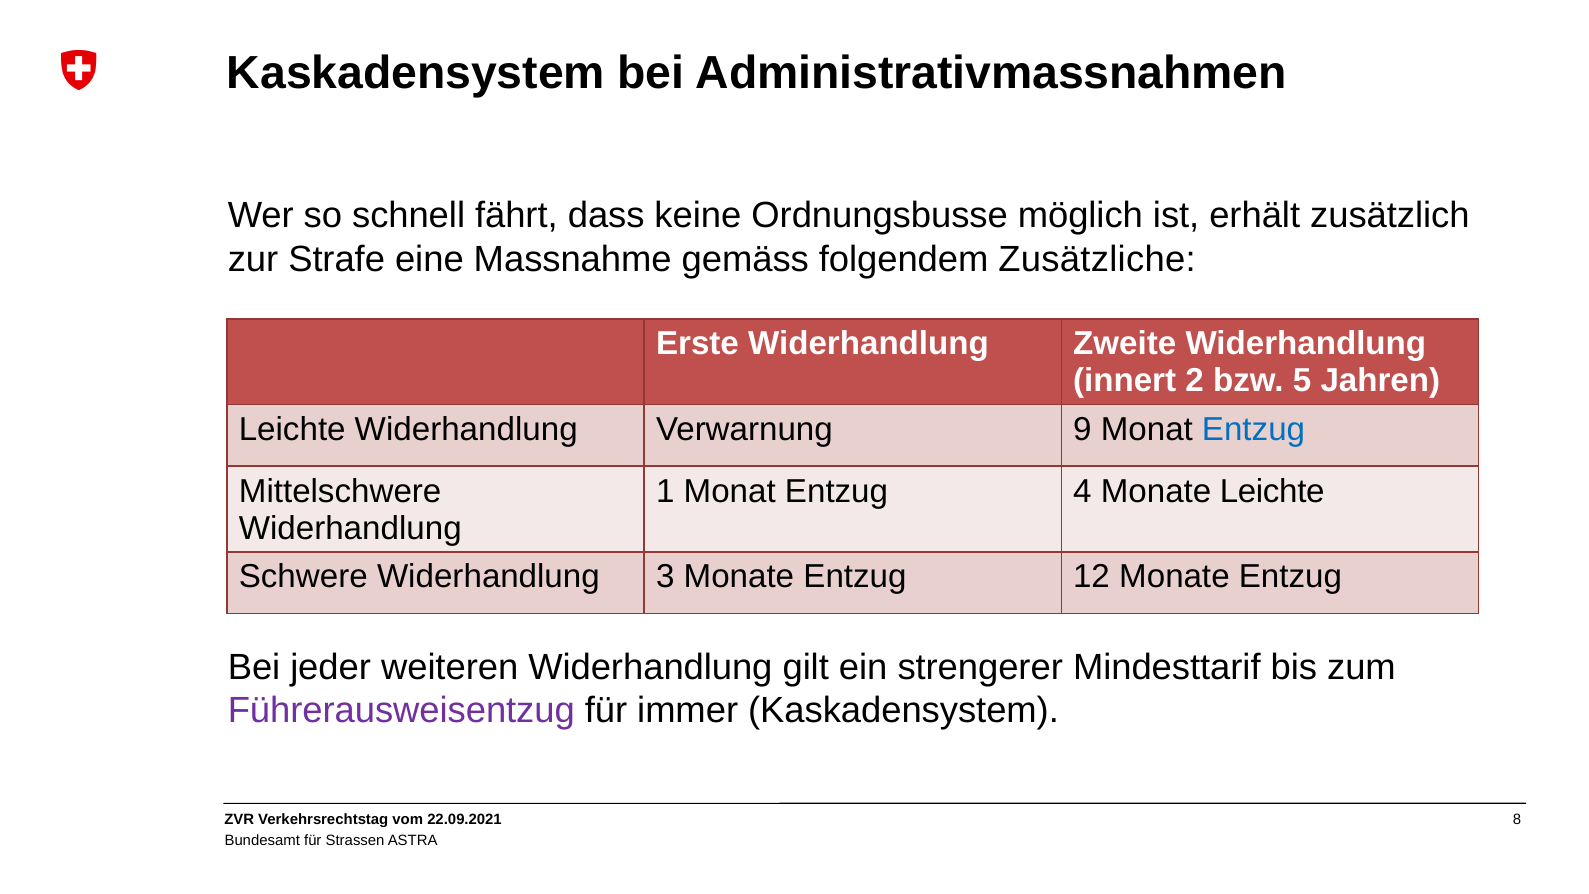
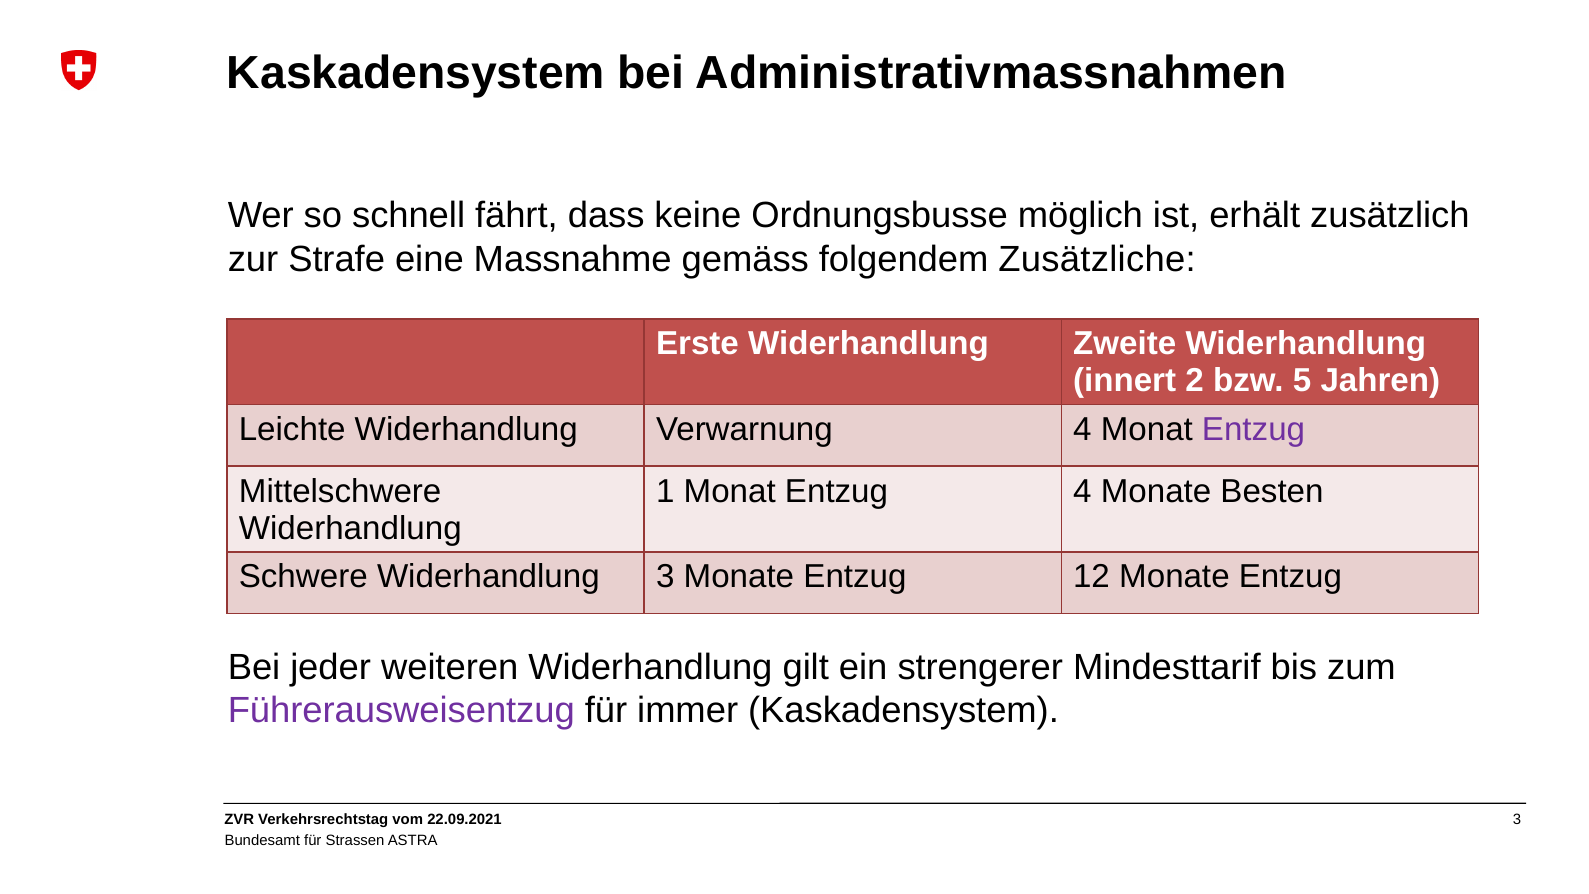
Verwarnung 9: 9 -> 4
Entzug at (1254, 430) colour: blue -> purple
Monate Leichte: Leichte -> Besten
22.09.2021 8: 8 -> 3
